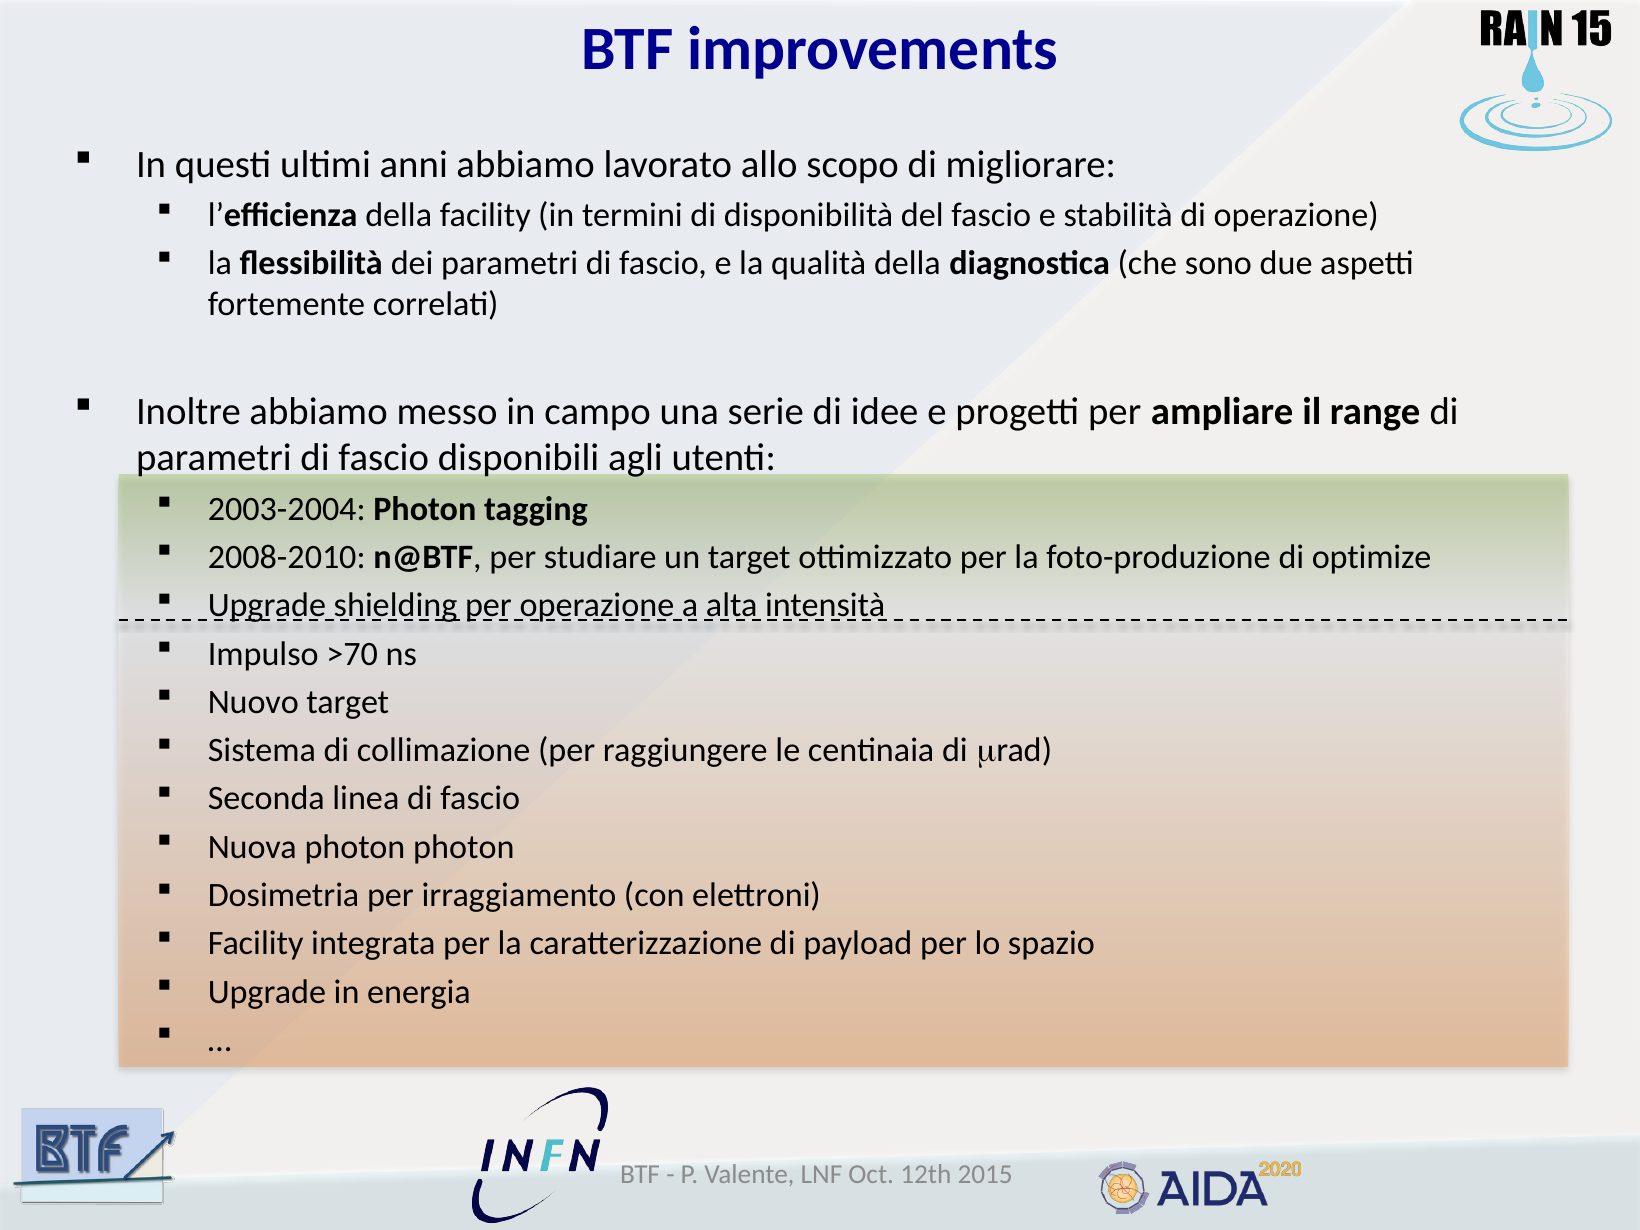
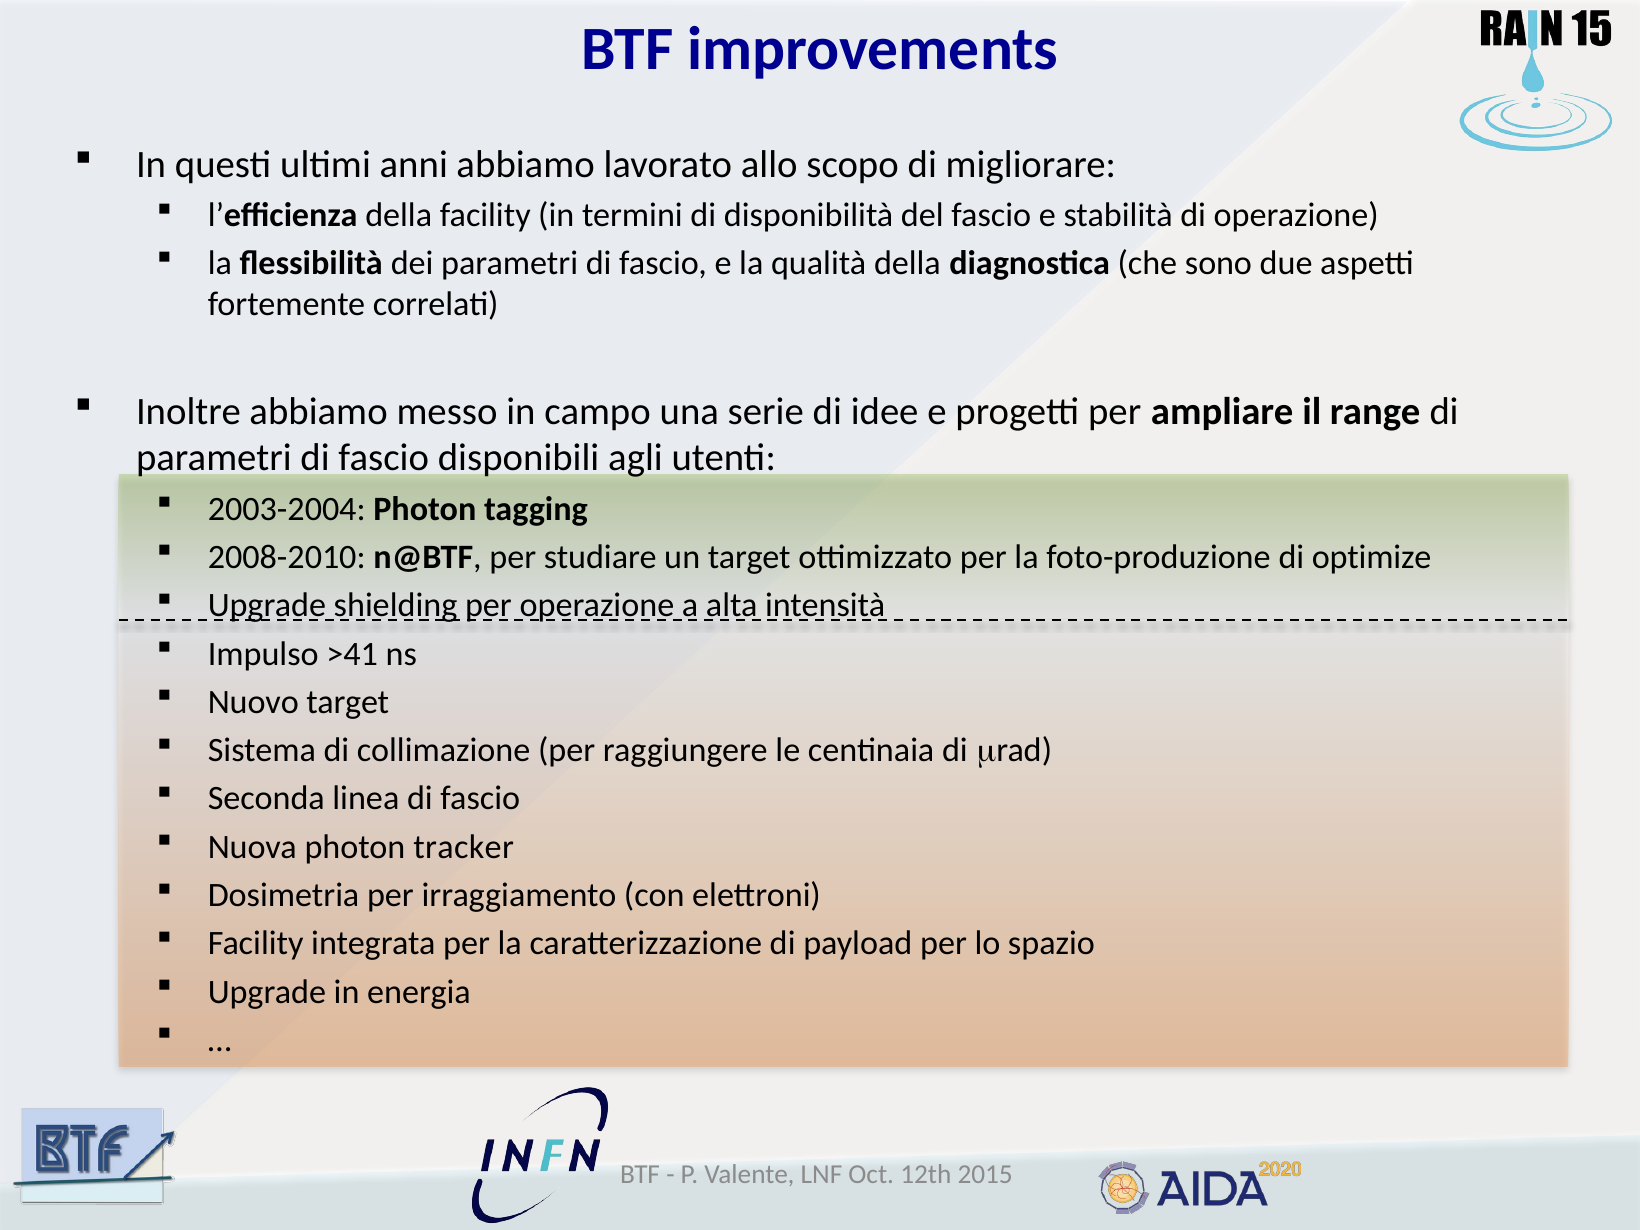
>70: >70 -> >41
photon photon: photon -> tracker
